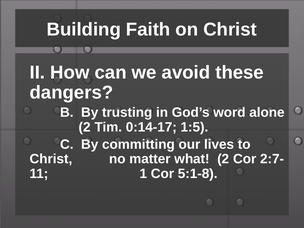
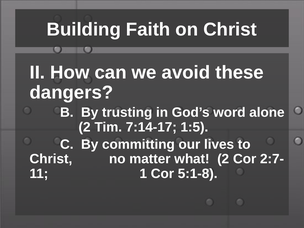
0:14-17: 0:14-17 -> 7:14-17
